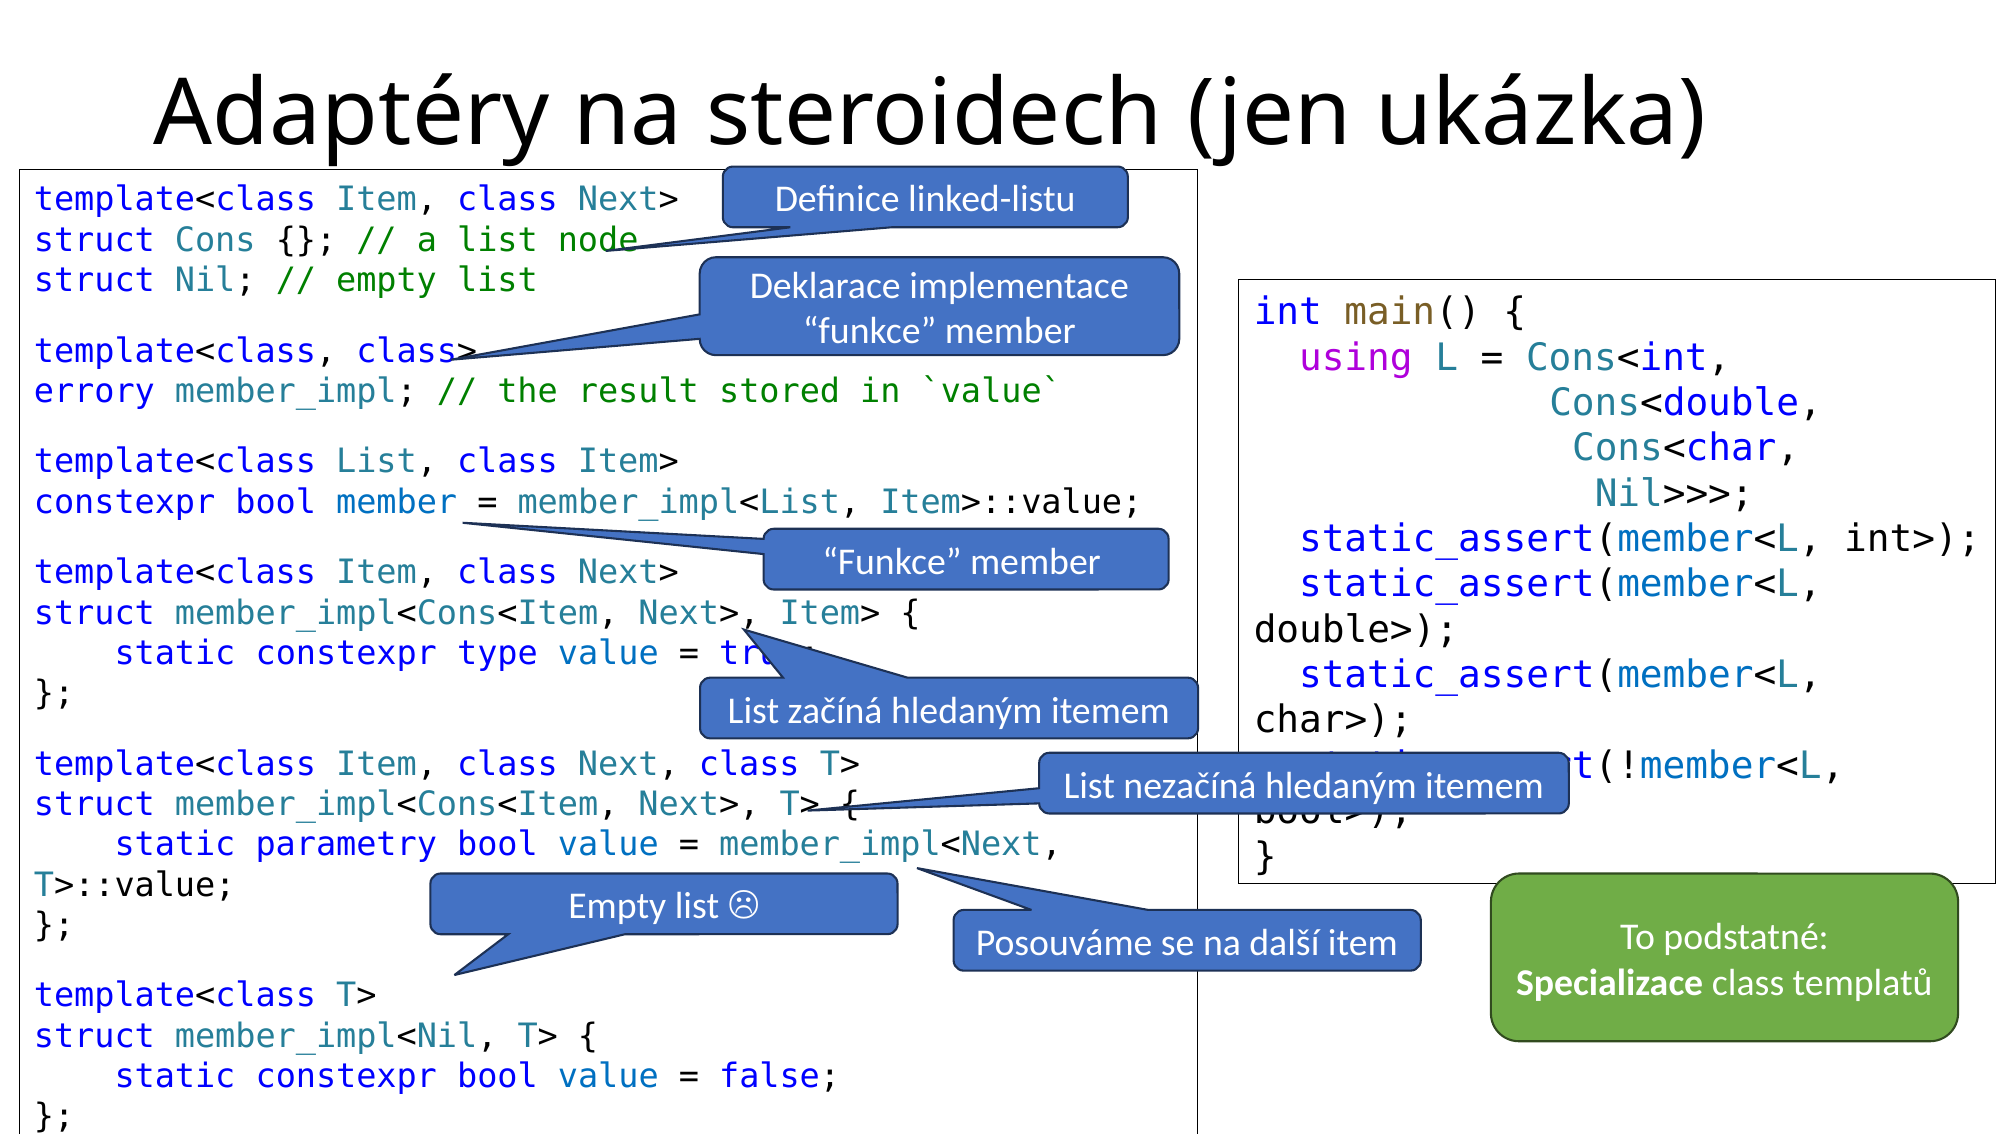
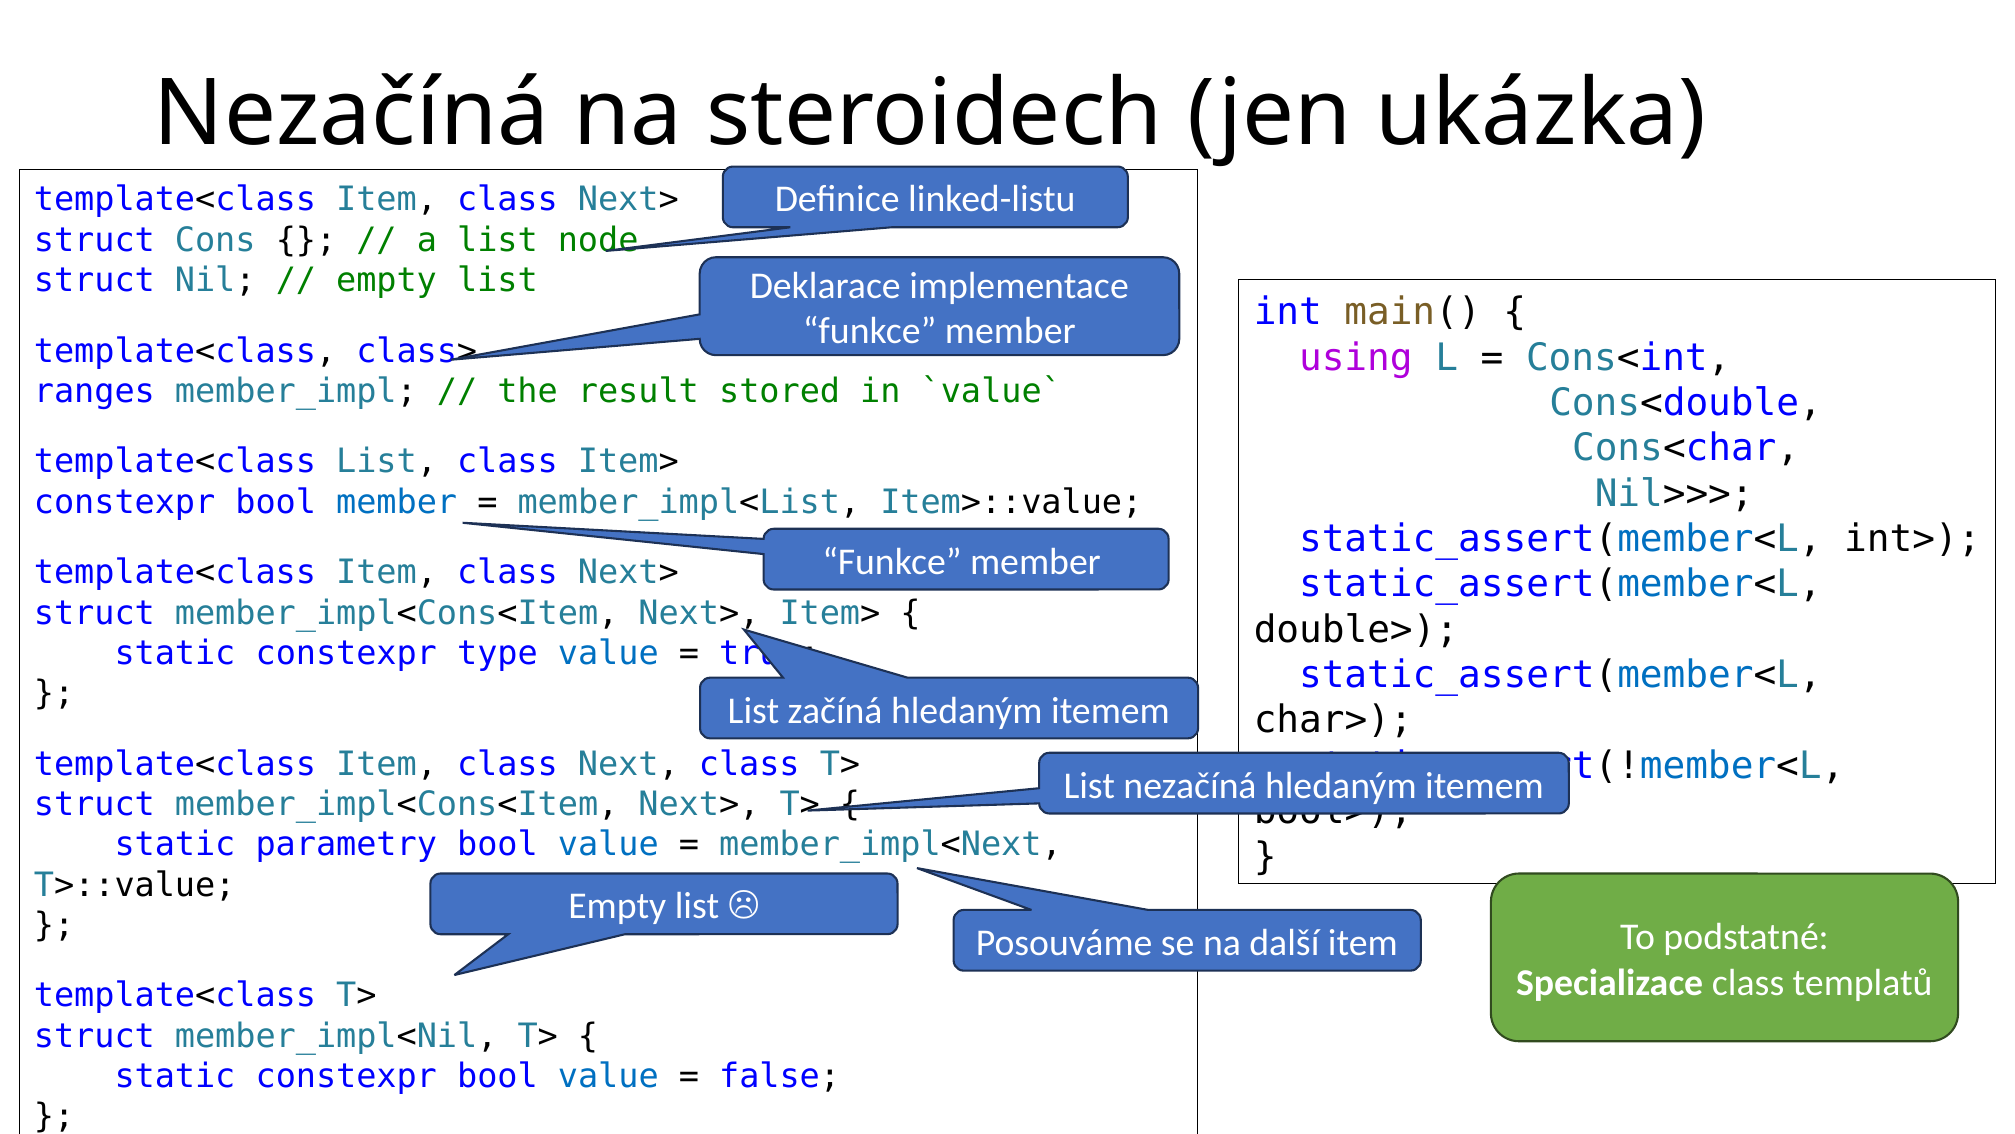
Adaptéry at (352, 114): Adaptéry -> Nezačíná
errory: errory -> ranges
